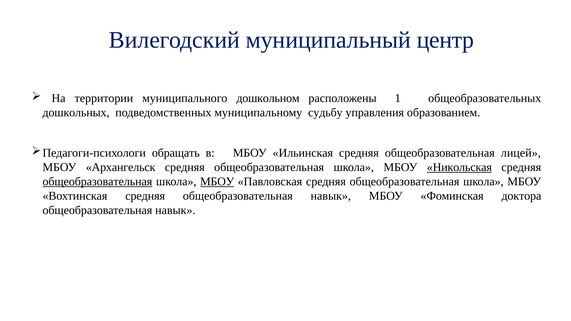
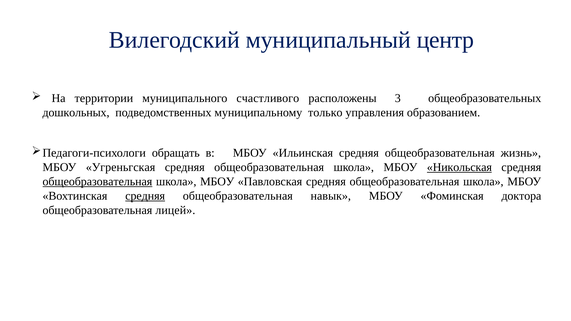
дошкольном: дошкольном -> счастливого
1: 1 -> 3
судьбу: судьбу -> только
лицей: лицей -> жизнь
Архангельск: Архангельск -> Угреньгская
МБОУ at (217, 182) underline: present -> none
средняя at (145, 196) underline: none -> present
навык at (175, 210): навык -> лицей
